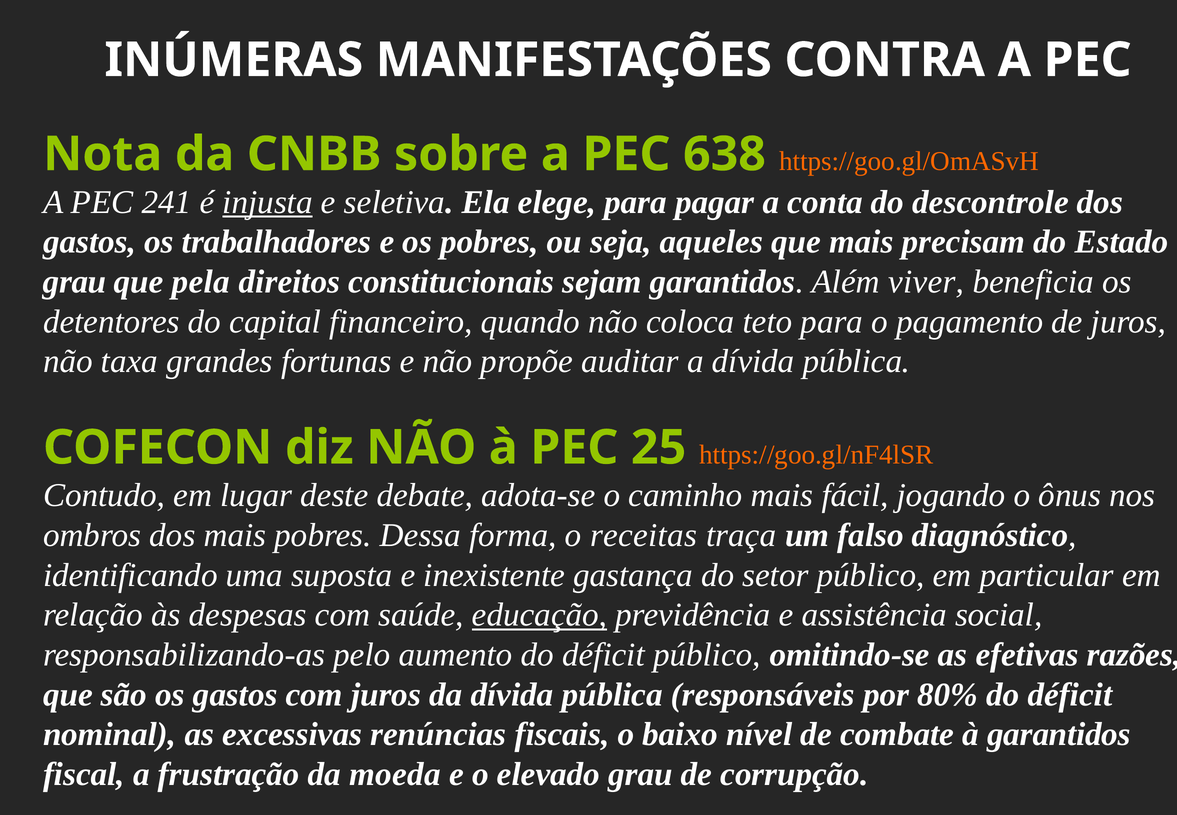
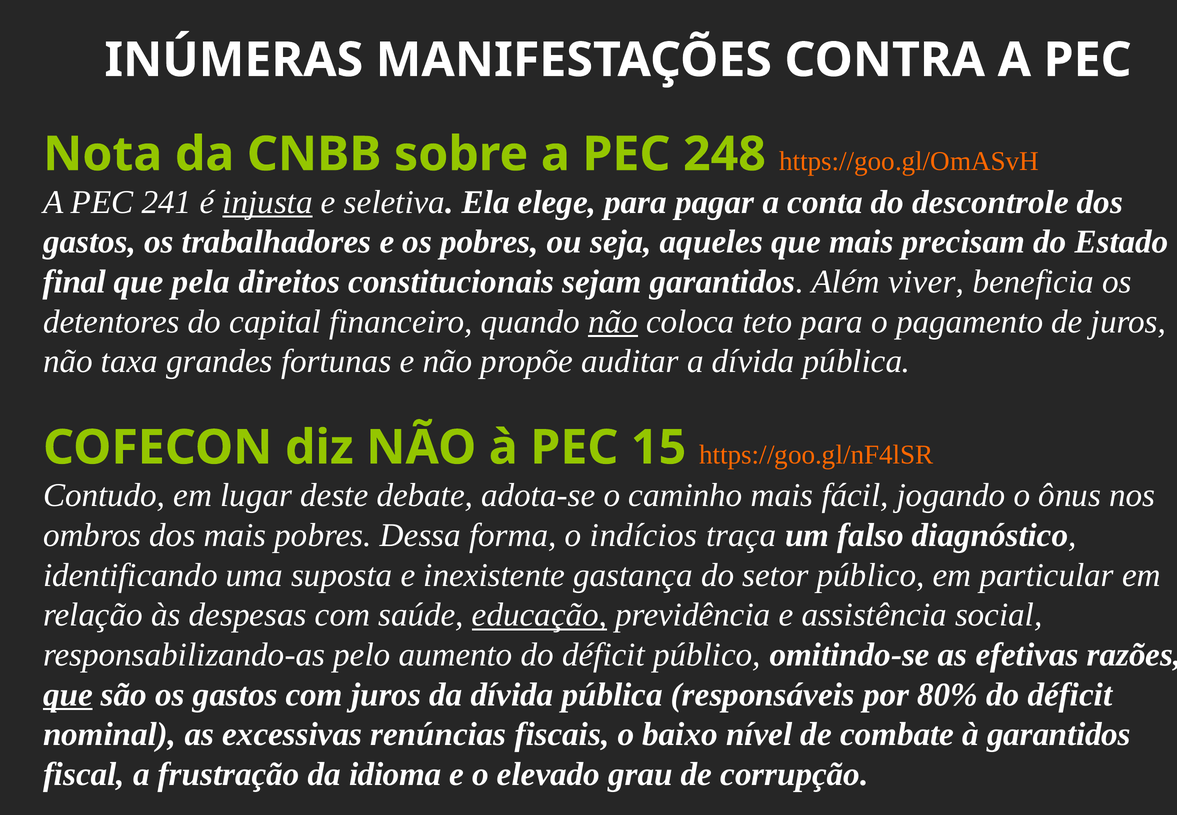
638: 638 -> 248
grau at (75, 282): grau -> final
não at (613, 322) underline: none -> present
25: 25 -> 15
receitas: receitas -> indícios
que at (68, 695) underline: none -> present
moeda: moeda -> idioma
